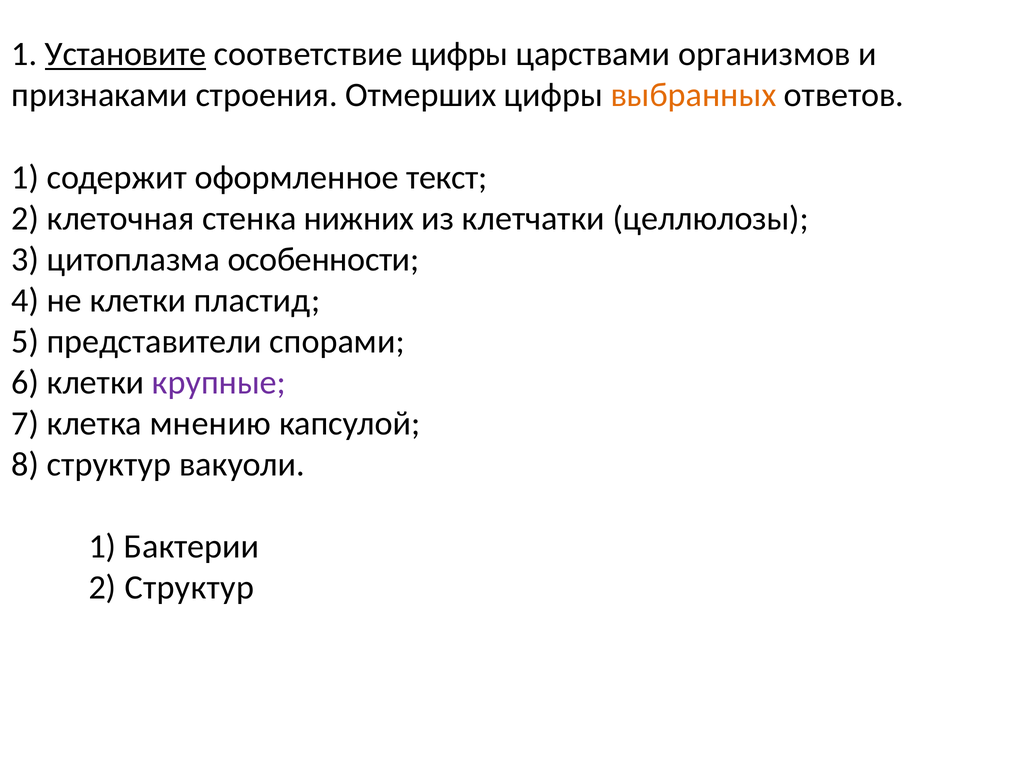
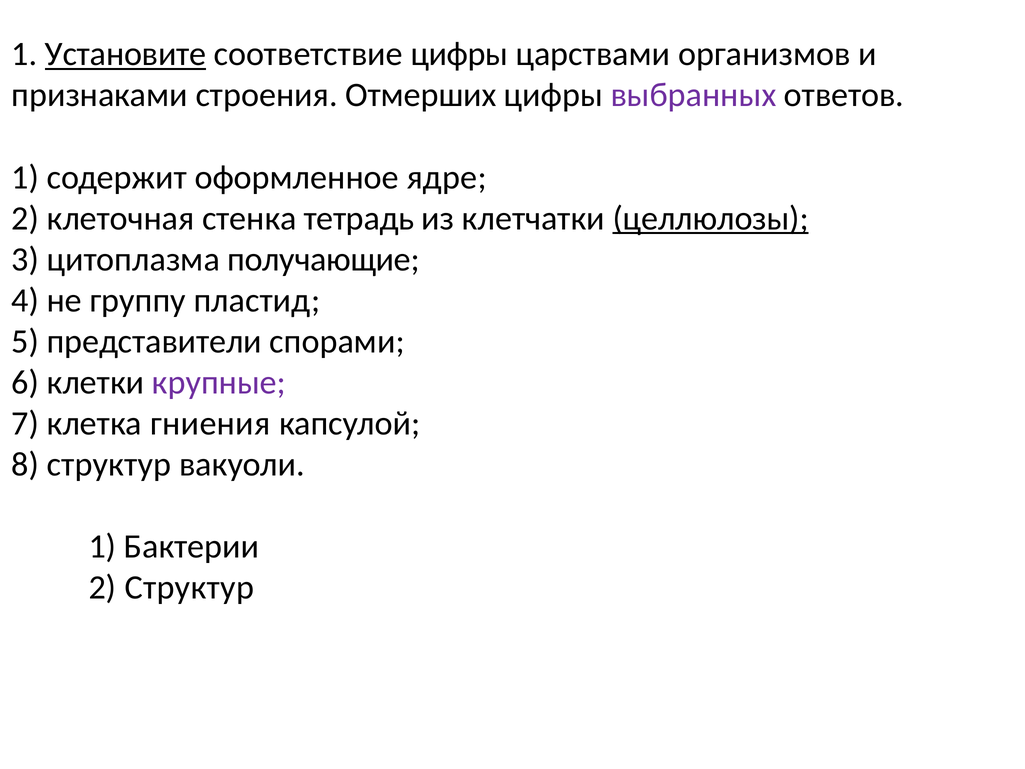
выбранных colour: orange -> purple
текст: текст -> ядре
нижних: нижних -> тетрадь
целлюлозы underline: none -> present
особенности: особенности -> получающие
не клетки: клетки -> группу
мнению: мнению -> гниения
